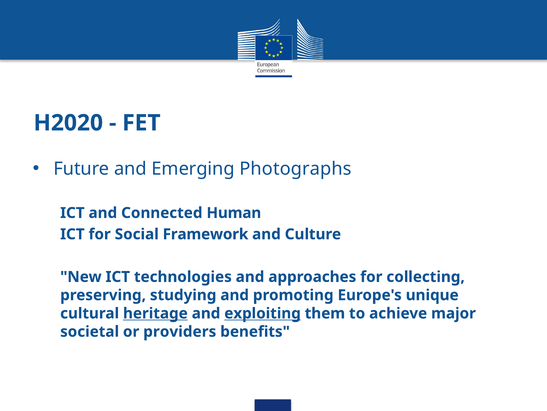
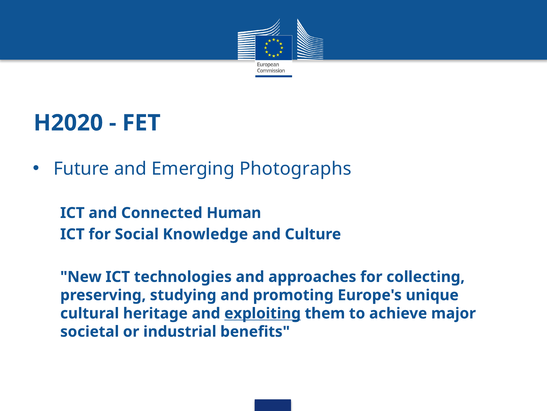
Framework: Framework -> Knowledge
heritage underline: present -> none
providers: providers -> industrial
